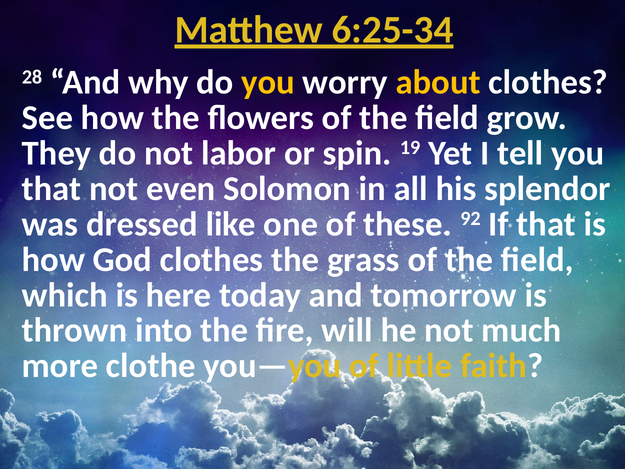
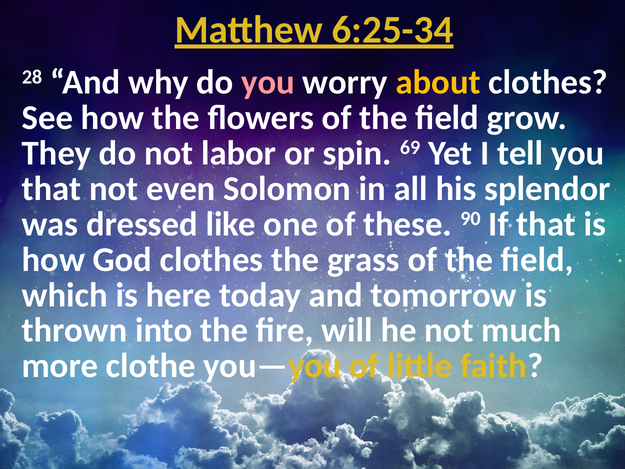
you at (268, 82) colour: yellow -> pink
19: 19 -> 69
92: 92 -> 90
